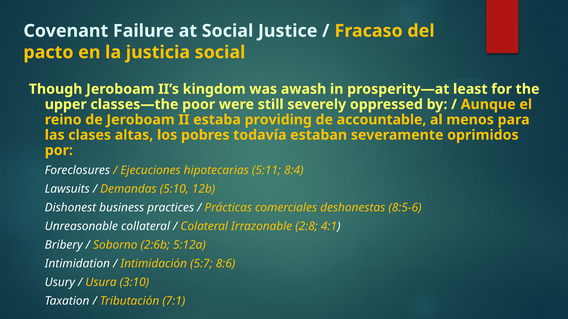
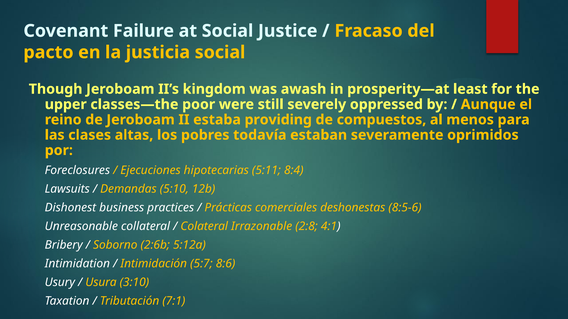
accountable: accountable -> compuestos
